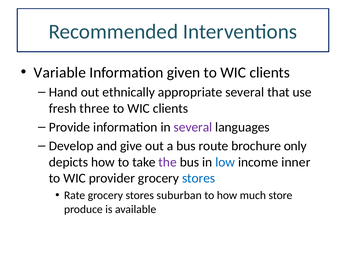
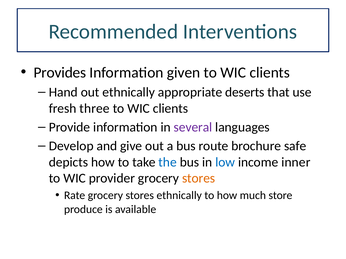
Variable: Variable -> Provides
appropriate several: several -> deserts
only: only -> safe
the colour: purple -> blue
stores at (199, 179) colour: blue -> orange
stores suburban: suburban -> ethnically
